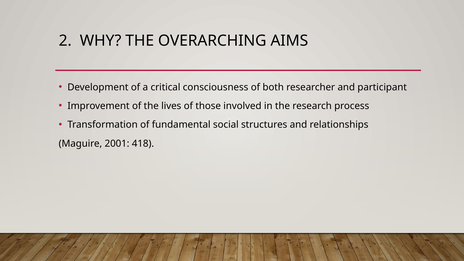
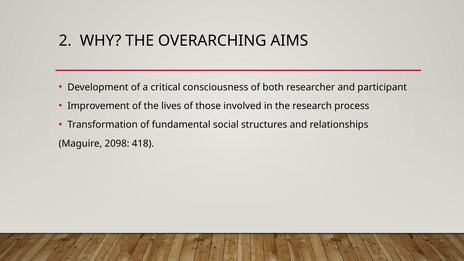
2001: 2001 -> 2098
